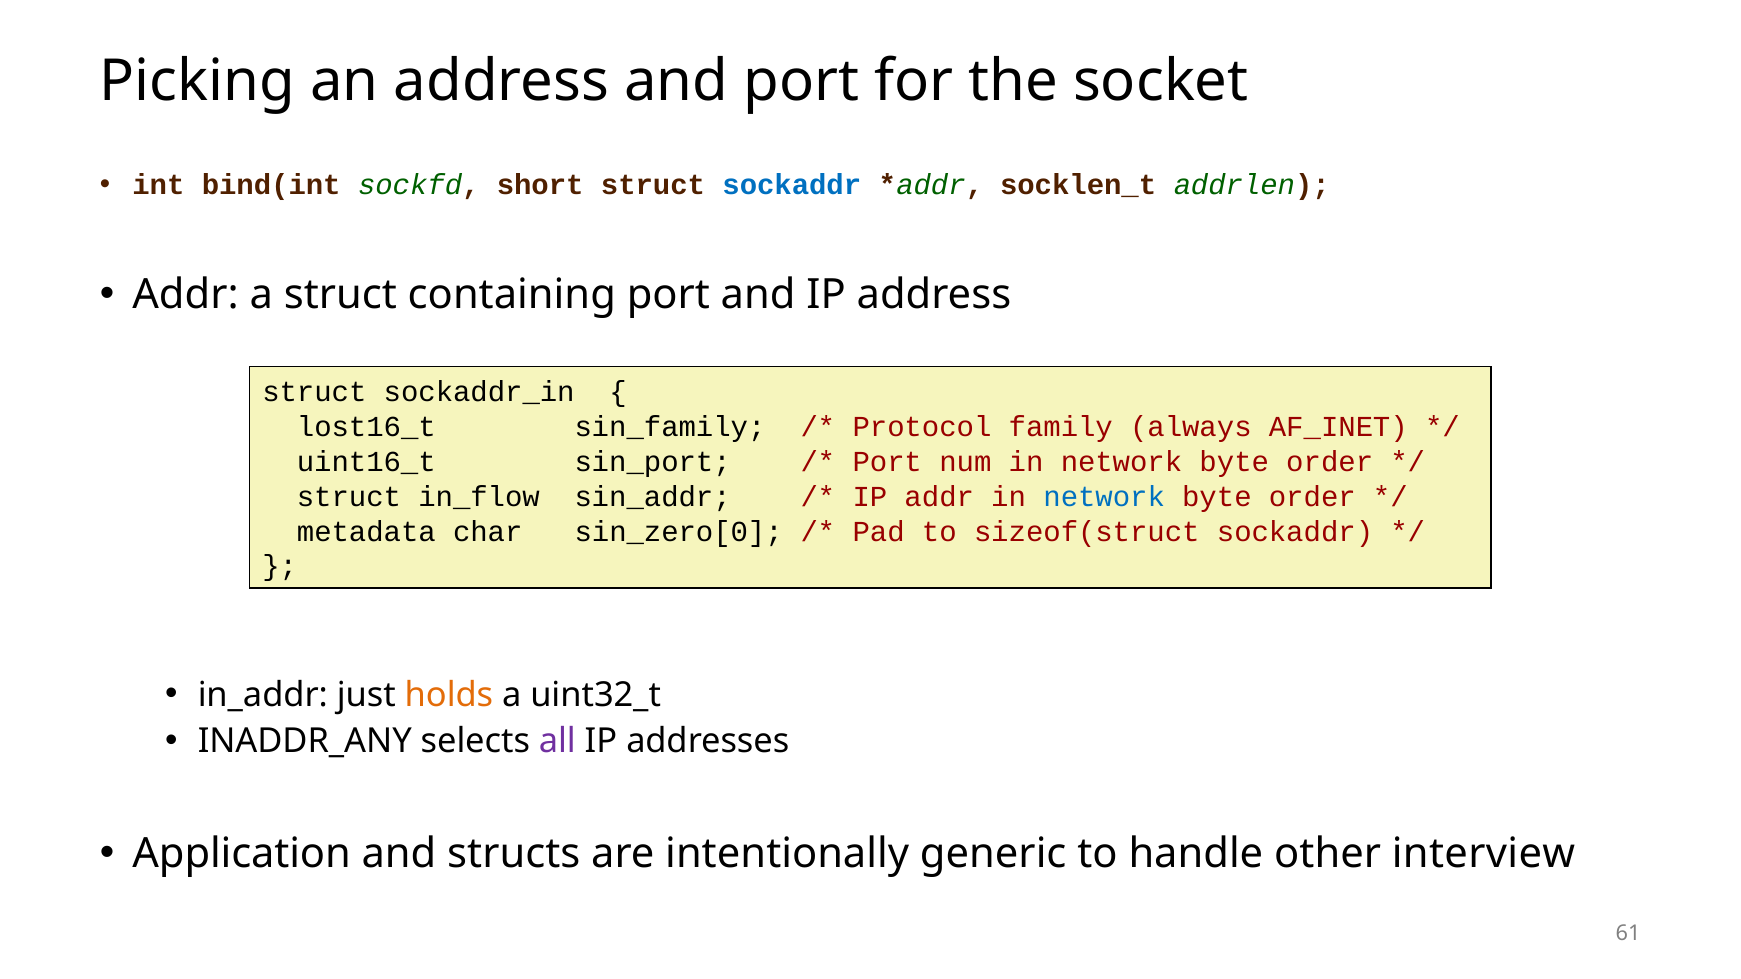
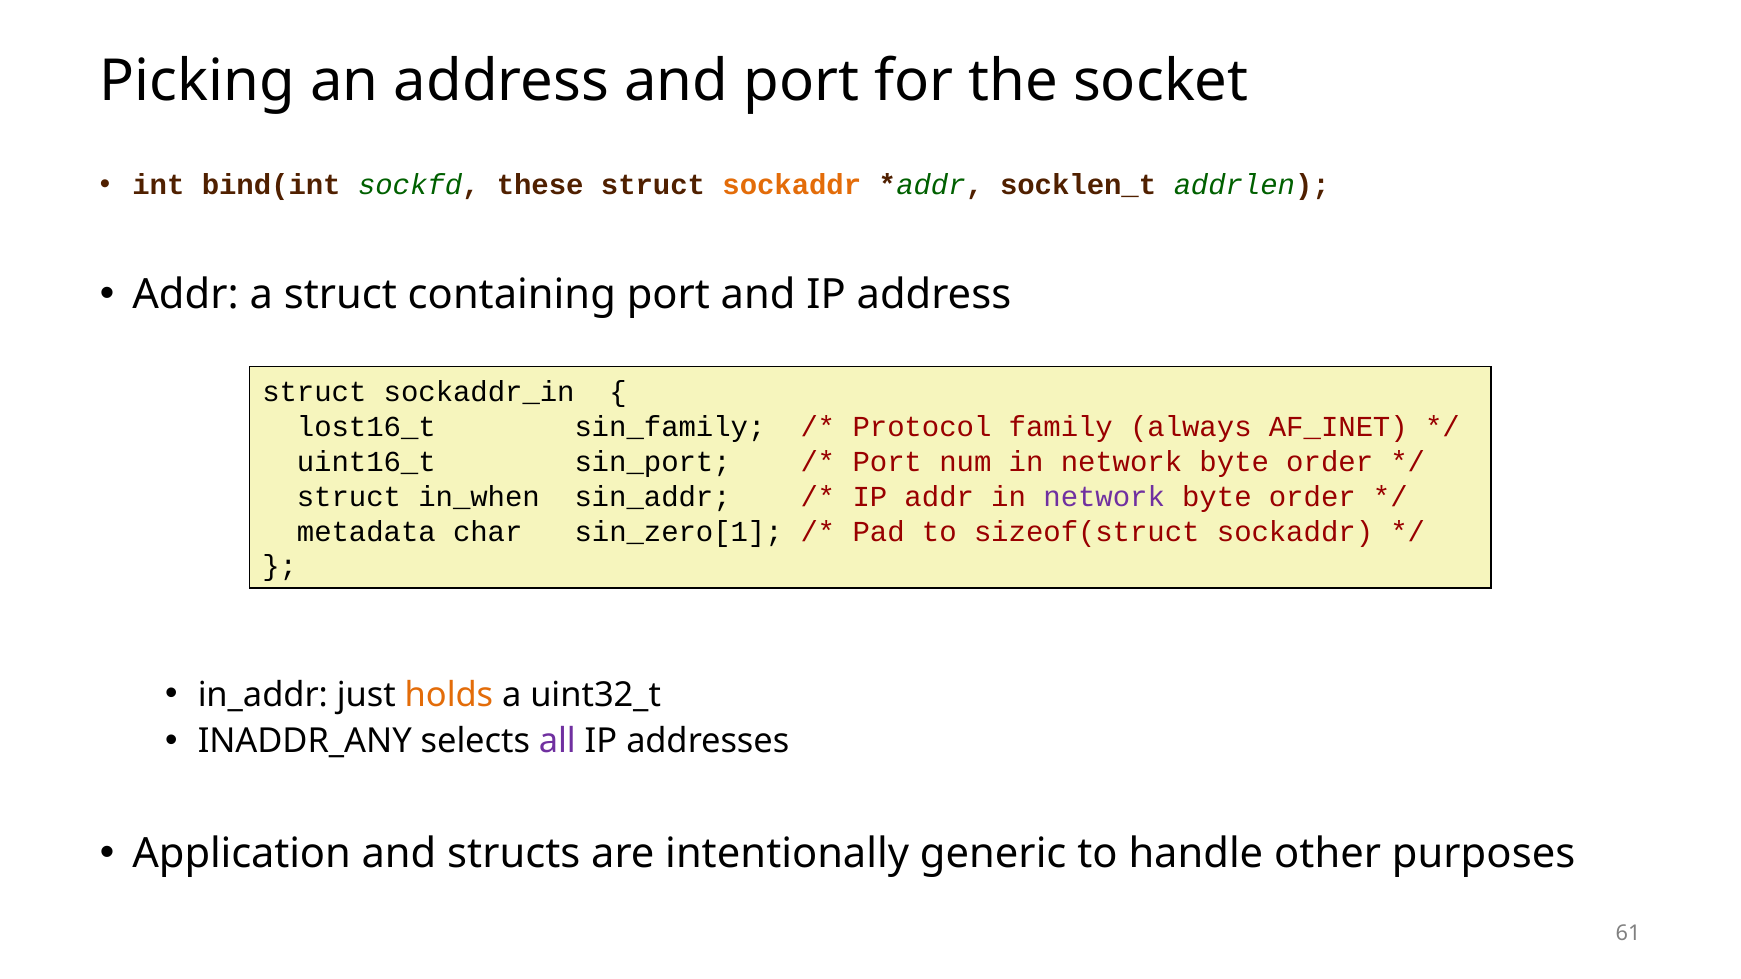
short: short -> these
sockaddr at (792, 185) colour: blue -> orange
in_flow: in_flow -> in_when
network at (1104, 497) colour: blue -> purple
sin_zero[0: sin_zero[0 -> sin_zero[1
interview: interview -> purposes
